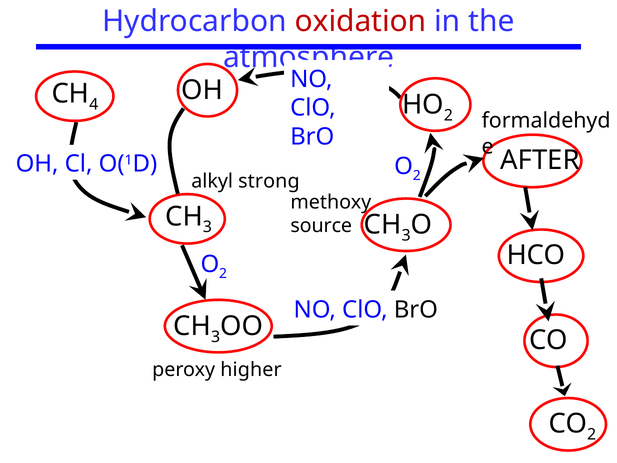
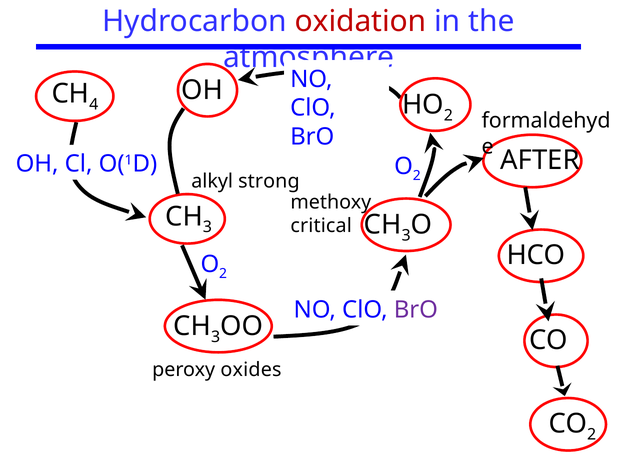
source: source -> critical
BrO at (416, 310) colour: black -> purple
higher: higher -> oxides
